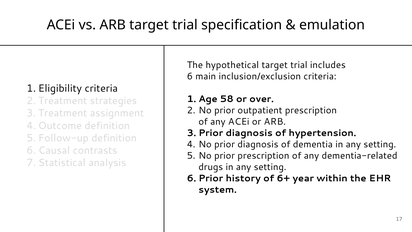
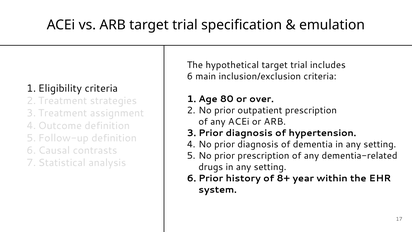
58: 58 -> 80
6+: 6+ -> 8+
